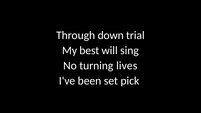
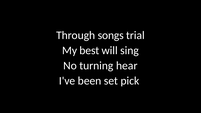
down: down -> songs
lives: lives -> hear
